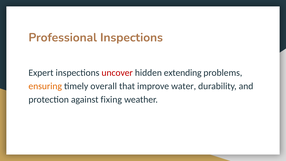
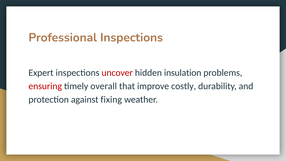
extending: extending -> insulation
ensuring colour: orange -> red
water: water -> costly
